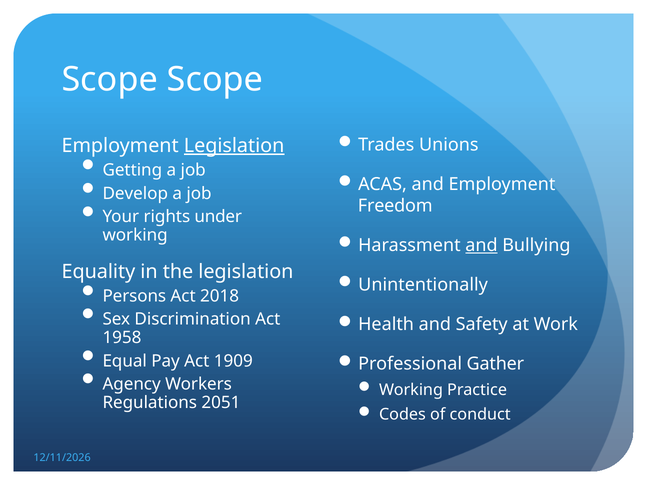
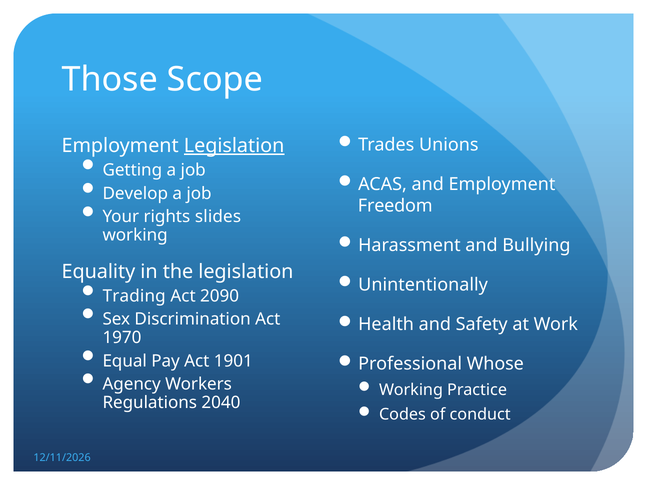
Scope at (110, 79): Scope -> Those
under: under -> slides
and at (481, 245) underline: present -> none
Persons: Persons -> Trading
2018: 2018 -> 2090
1958: 1958 -> 1970
1909: 1909 -> 1901
Gather: Gather -> Whose
2051: 2051 -> 2040
